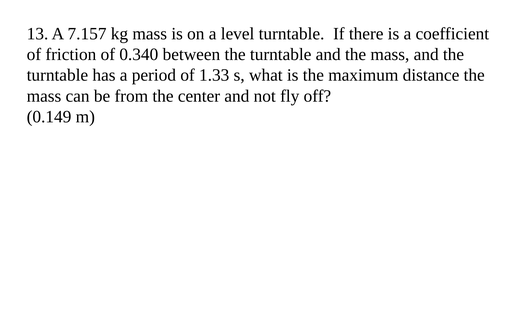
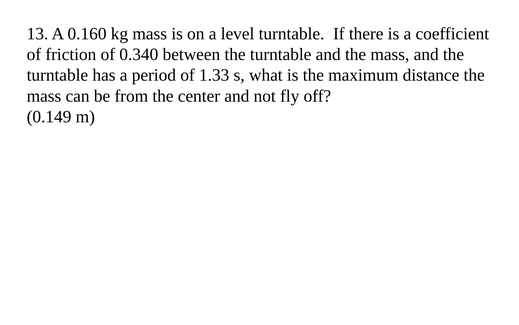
7.157: 7.157 -> 0.160
